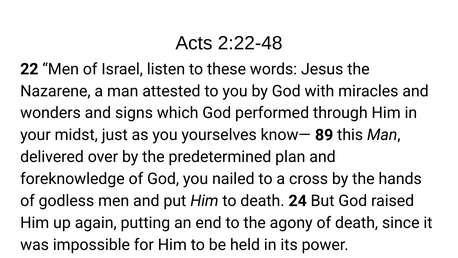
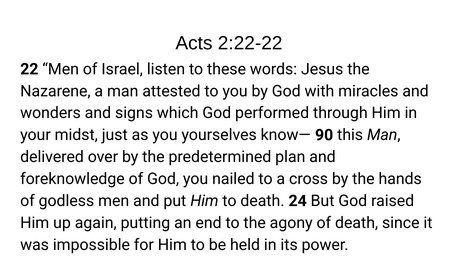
2:22-48: 2:22-48 -> 2:22-22
89: 89 -> 90
